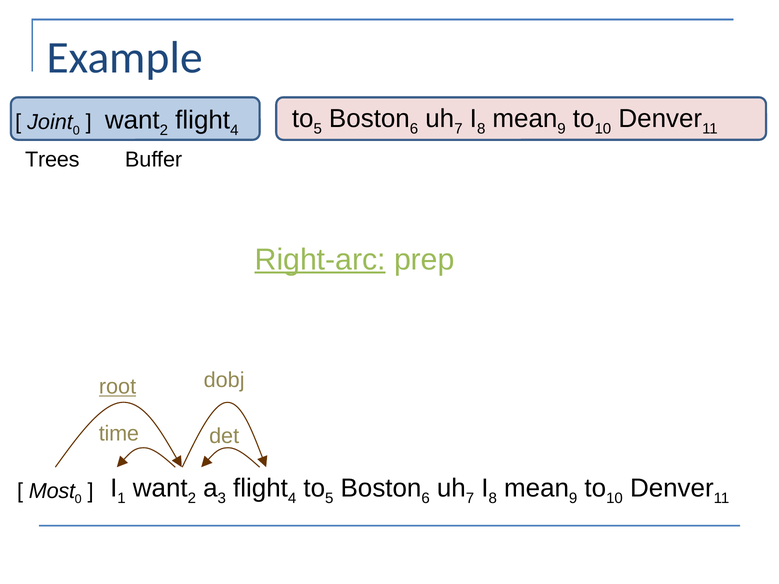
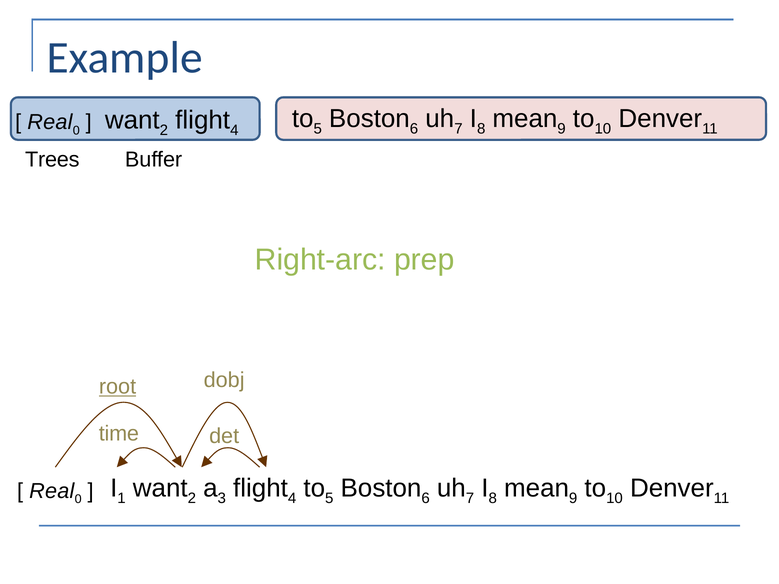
Joint at (50, 122): Joint -> Real
Right-arc underline: present -> none
Most at (52, 491): Most -> Real
